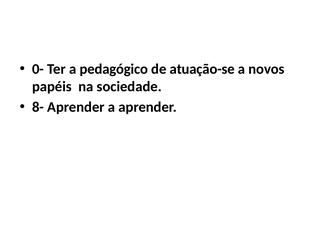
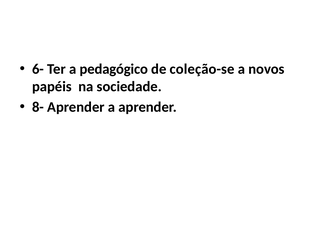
0-: 0- -> 6-
atuação-se: atuação-se -> coleção-se
